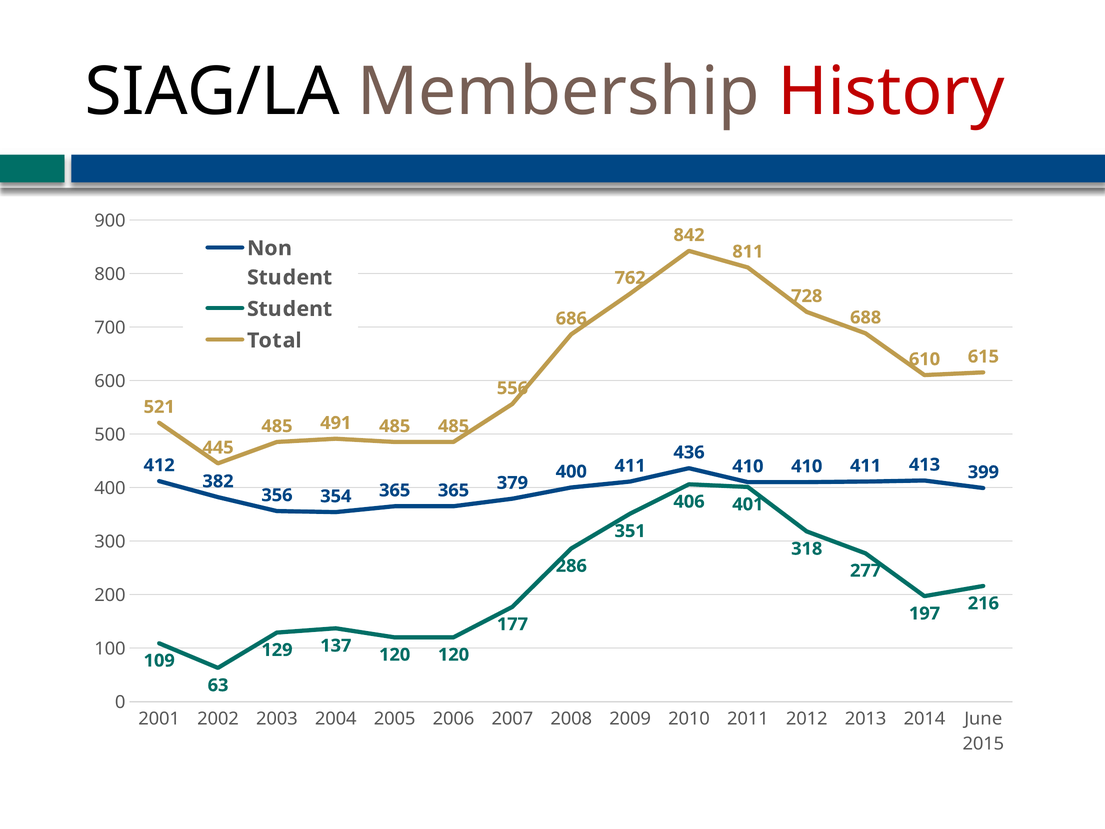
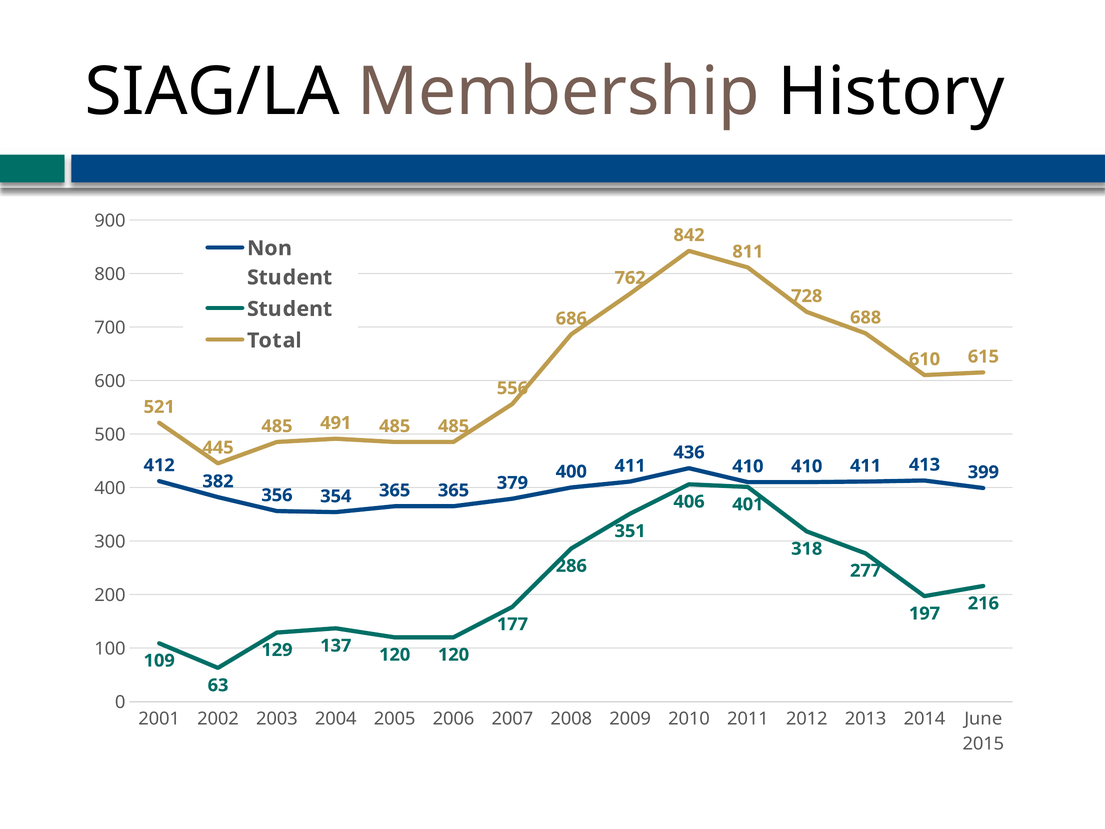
History colour: red -> black
